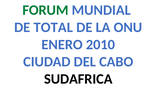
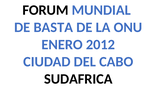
FORUM colour: green -> black
TOTAL: TOTAL -> BASTA
2010: 2010 -> 2012
